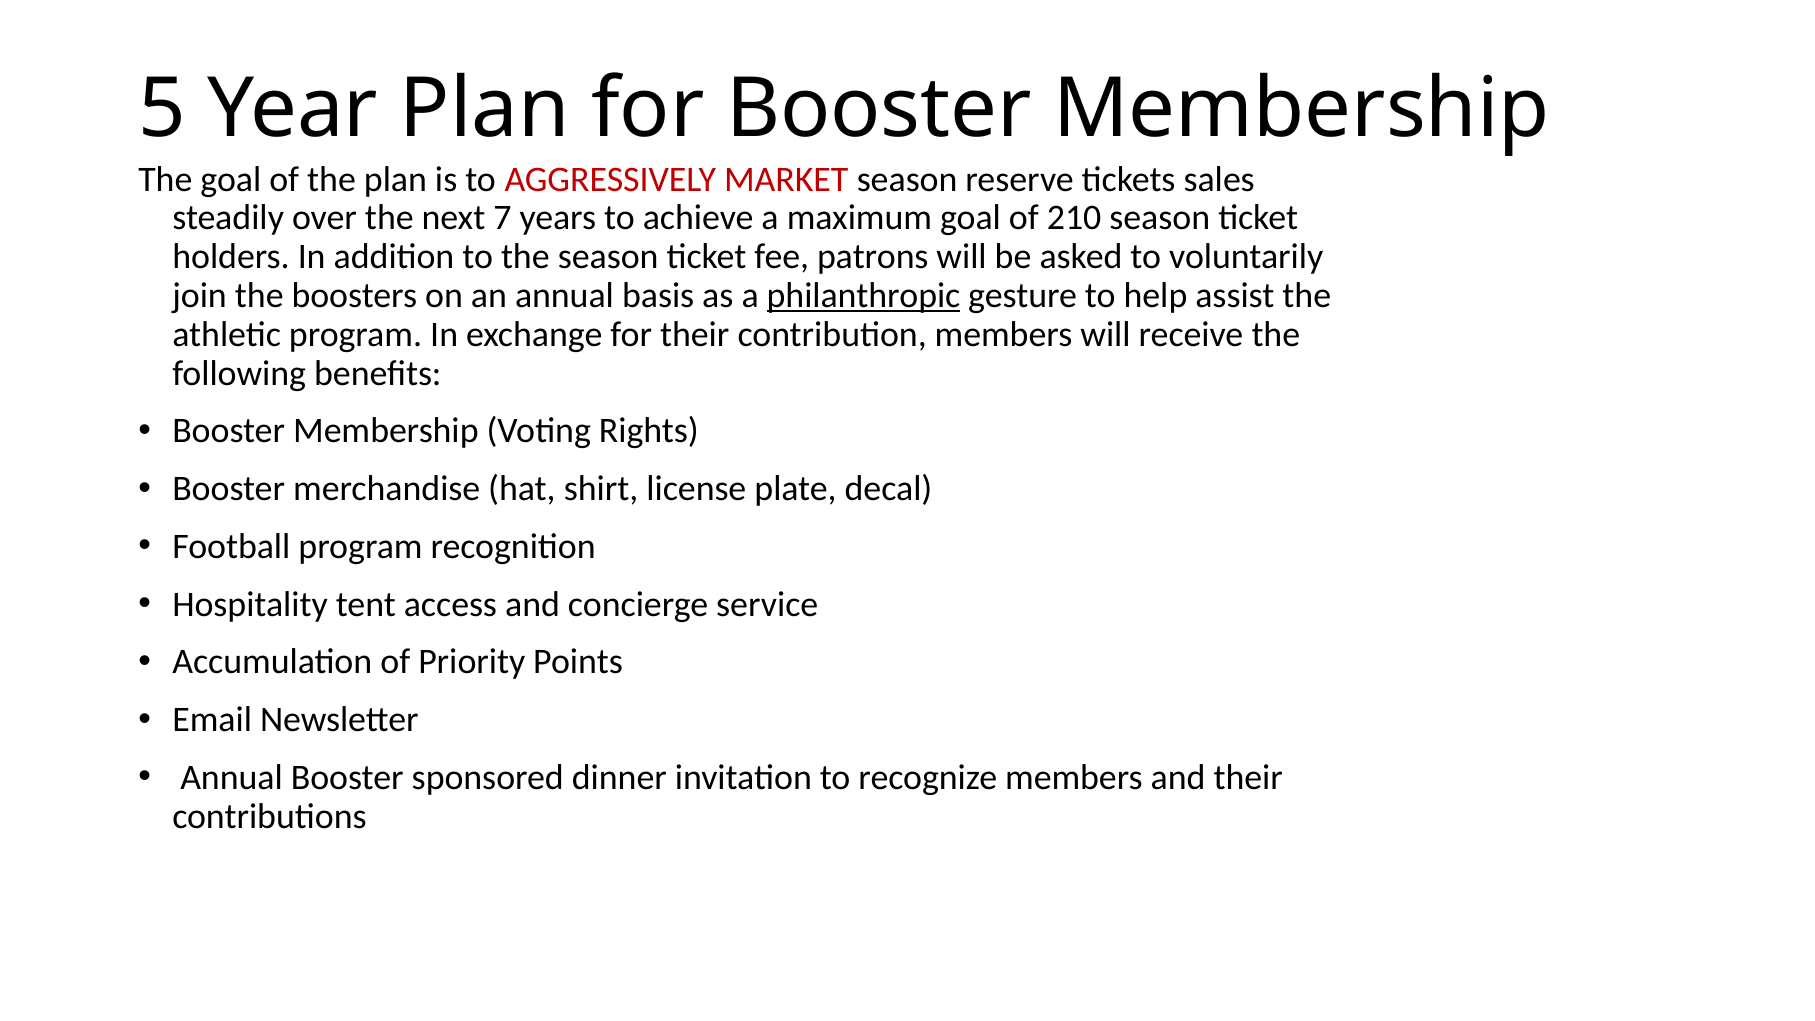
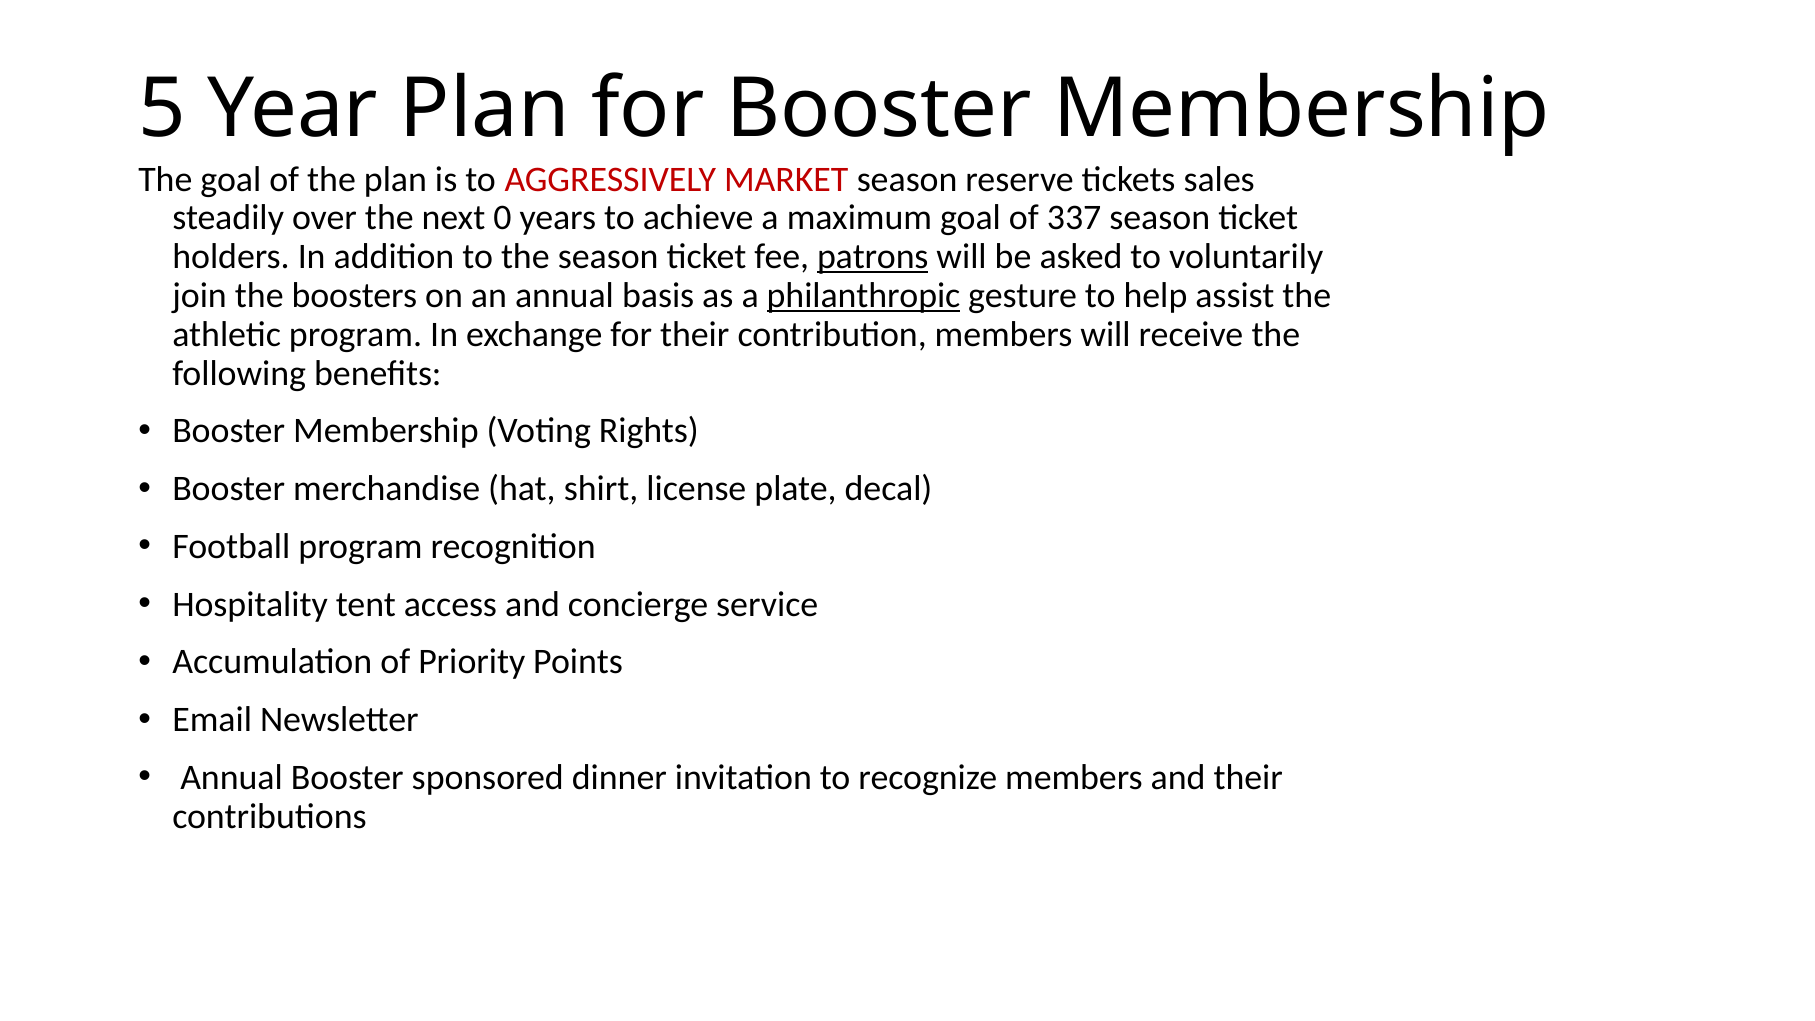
7: 7 -> 0
210: 210 -> 337
patrons underline: none -> present
